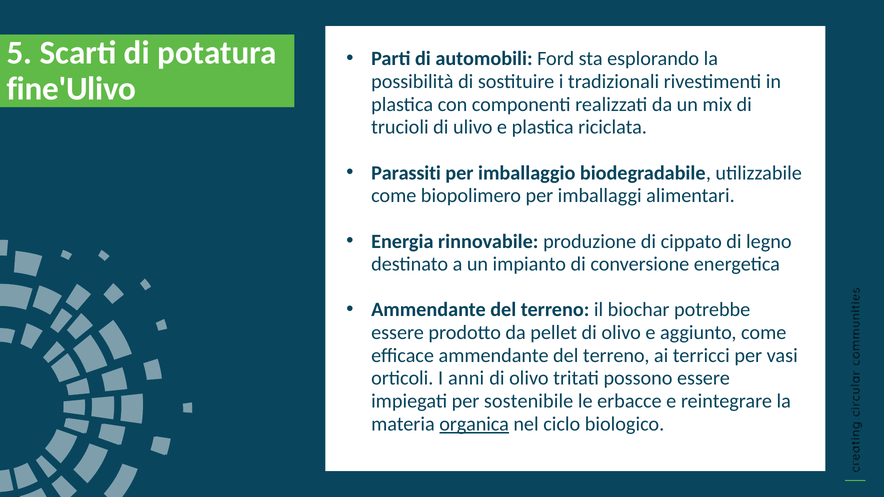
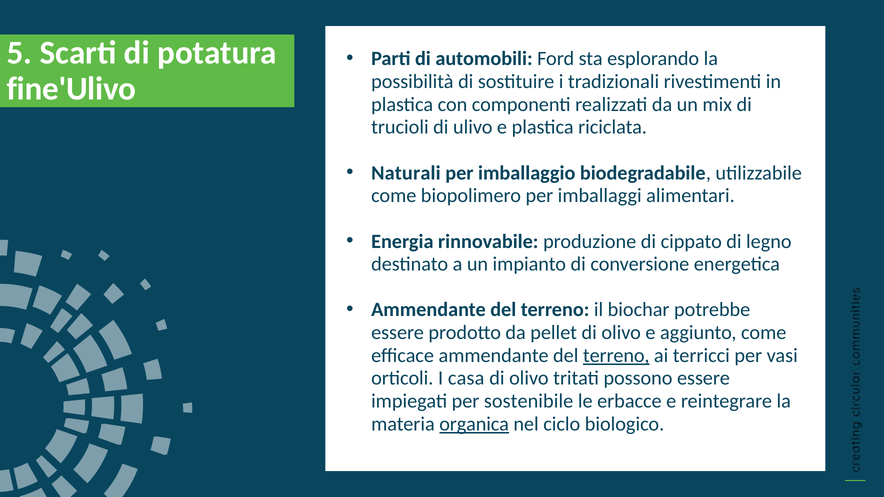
Parassiti: Parassiti -> Naturali
terreno at (616, 356) underline: none -> present
anni: anni -> casa
